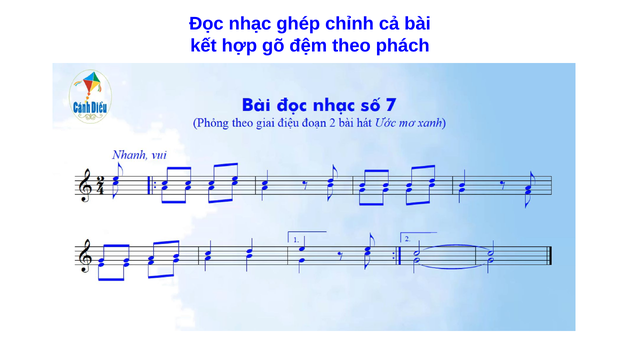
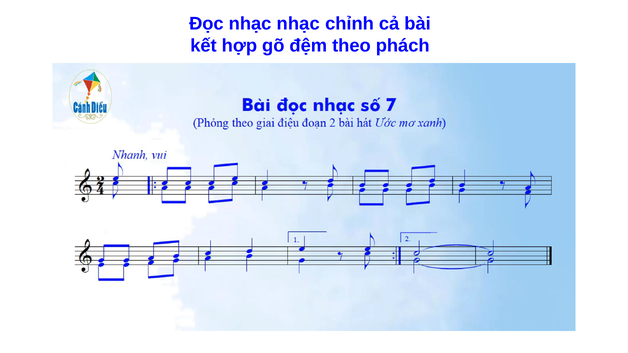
nhạc ghép: ghép -> nhạc
